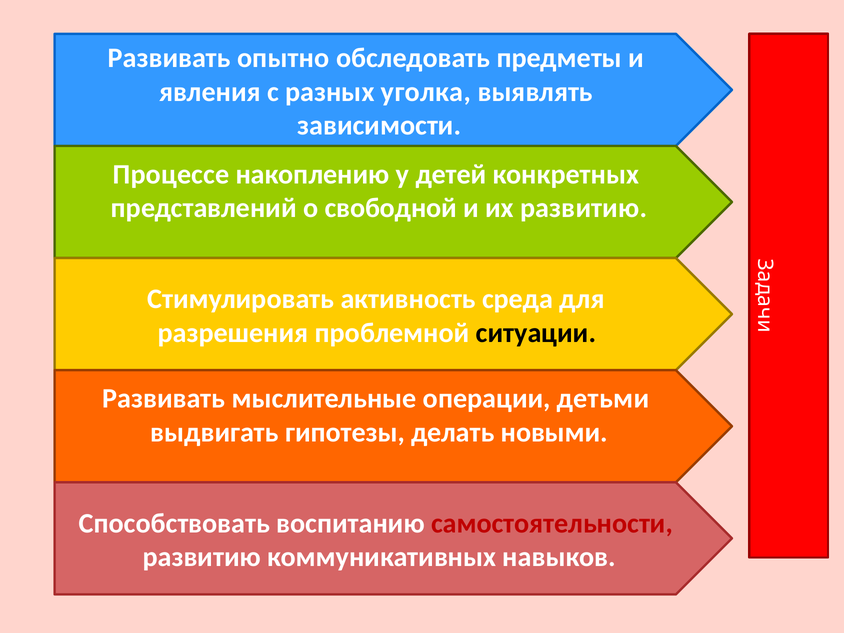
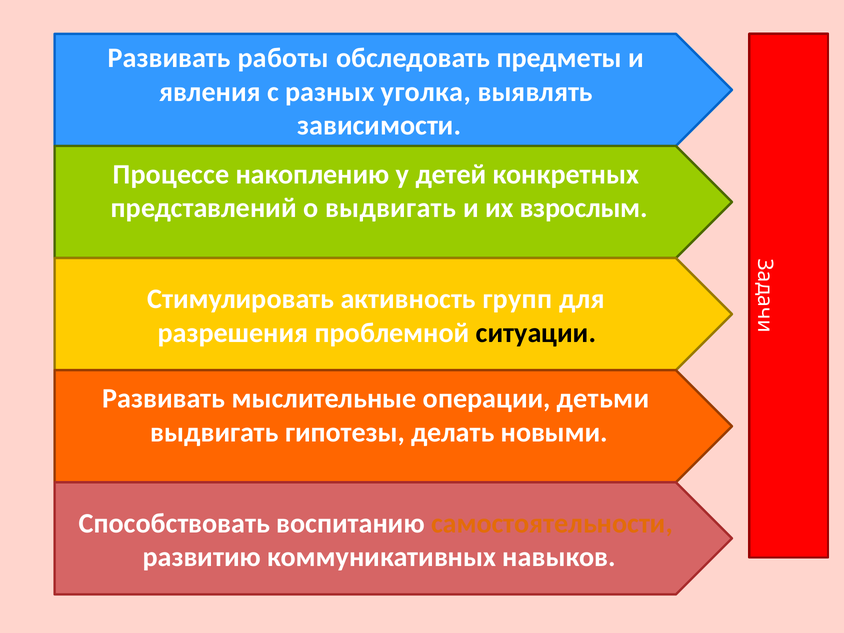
опытно: опытно -> работы
о свободной: свободной -> выдвигать
их развитию: развитию -> взрослым
среда: среда -> групп
самостоятельности colour: red -> orange
